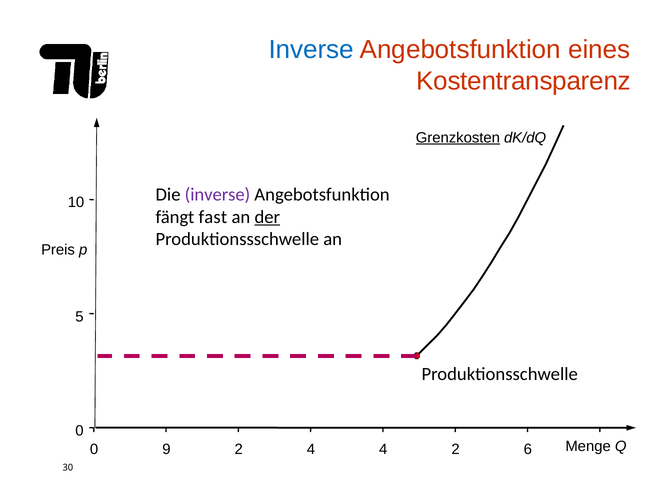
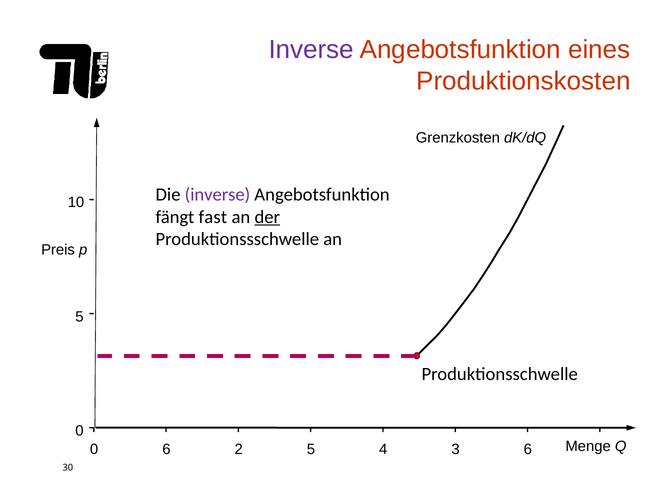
Inverse at (311, 50) colour: blue -> purple
Kostentransparenz: Kostentransparenz -> Produktionskosten
Grenzkosten underline: present -> none
0 9: 9 -> 6
2 4: 4 -> 5
4 2: 2 -> 3
